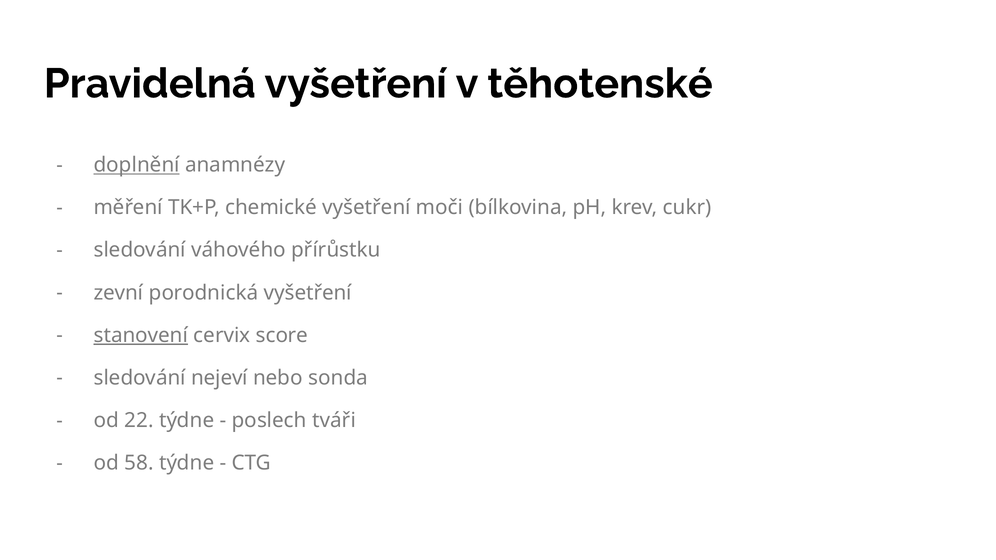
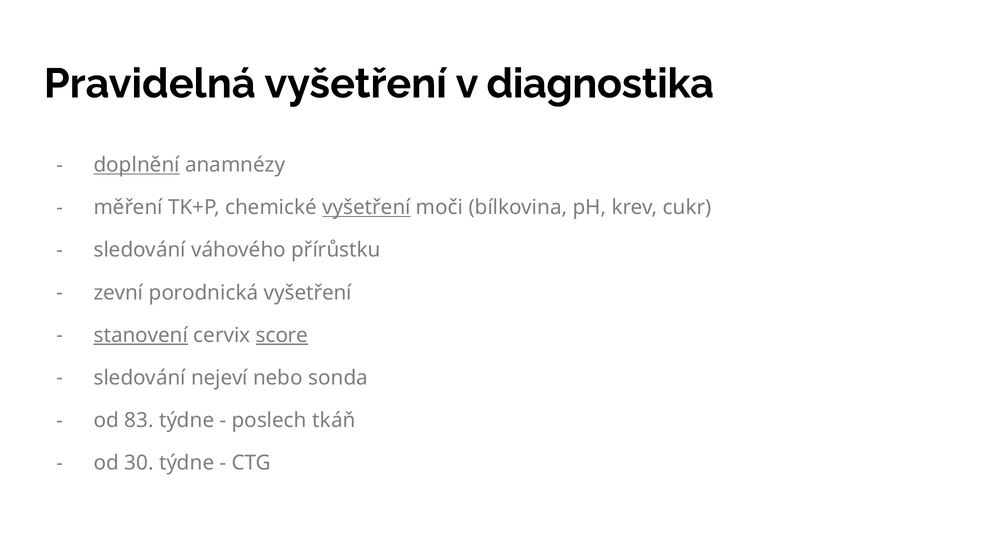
těhotenské: těhotenské -> diagnostika
vyšetření at (367, 208) underline: none -> present
score underline: none -> present
22: 22 -> 83
tváři: tváři -> tkáň
58: 58 -> 30
